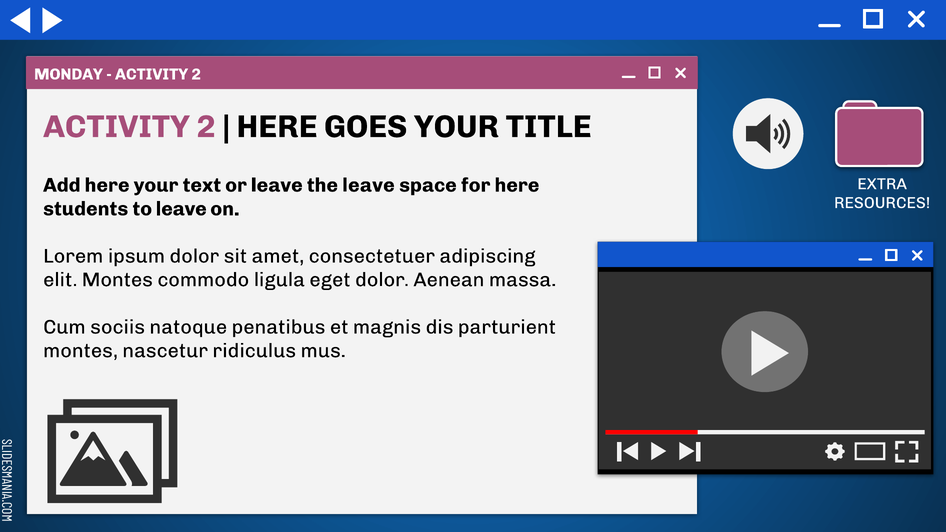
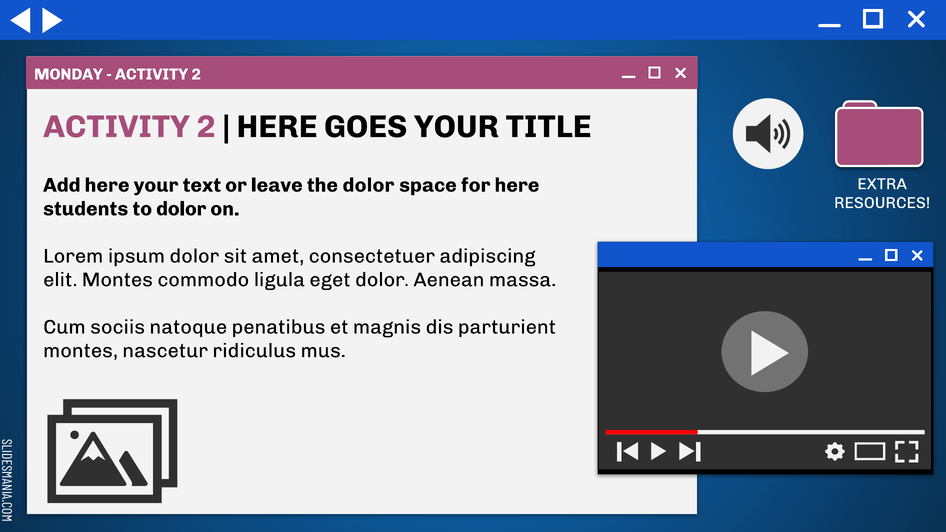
the leave: leave -> dolor
to leave: leave -> dolor
